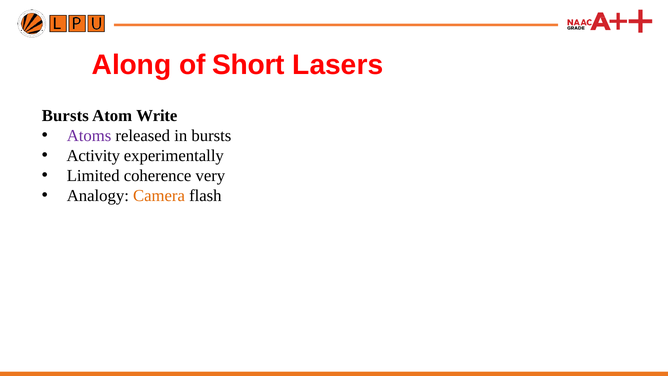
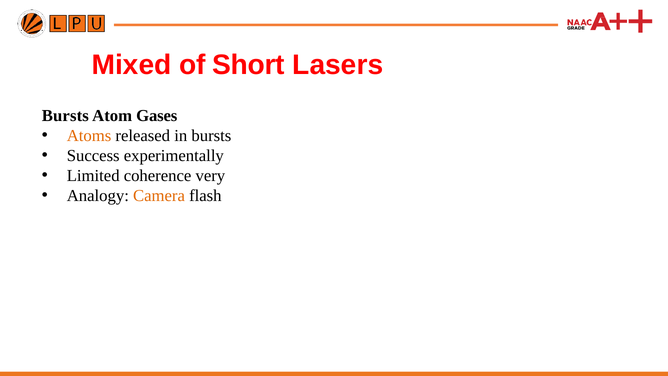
Along: Along -> Mixed
Write: Write -> Gases
Atoms colour: purple -> orange
Activity: Activity -> Success
